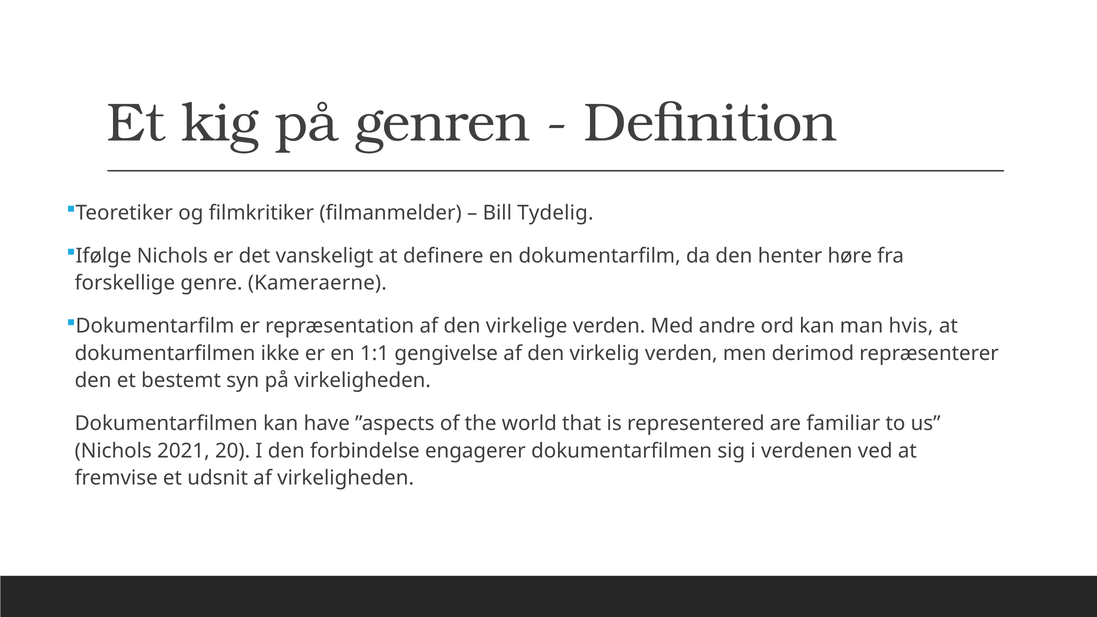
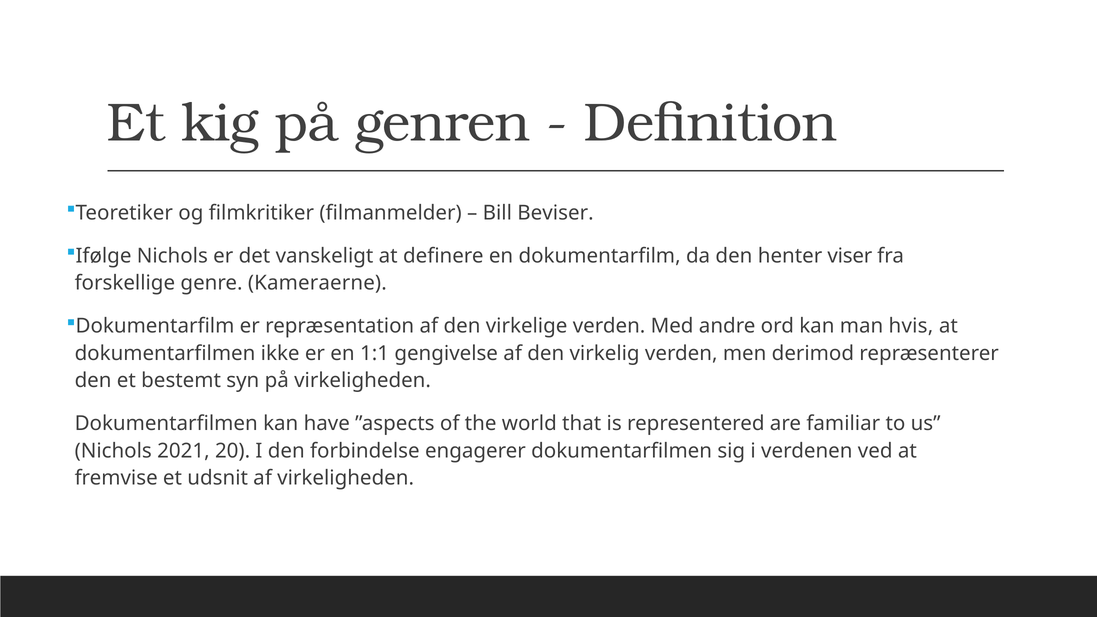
Tydelig: Tydelig -> Beviser
høre: høre -> viser
